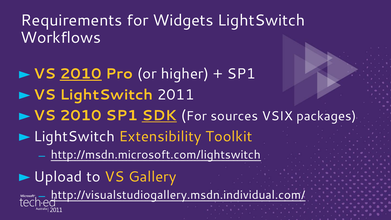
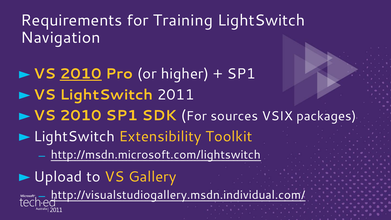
Widgets: Widgets -> Training
Workflows: Workflows -> Navigation
SDK underline: present -> none
